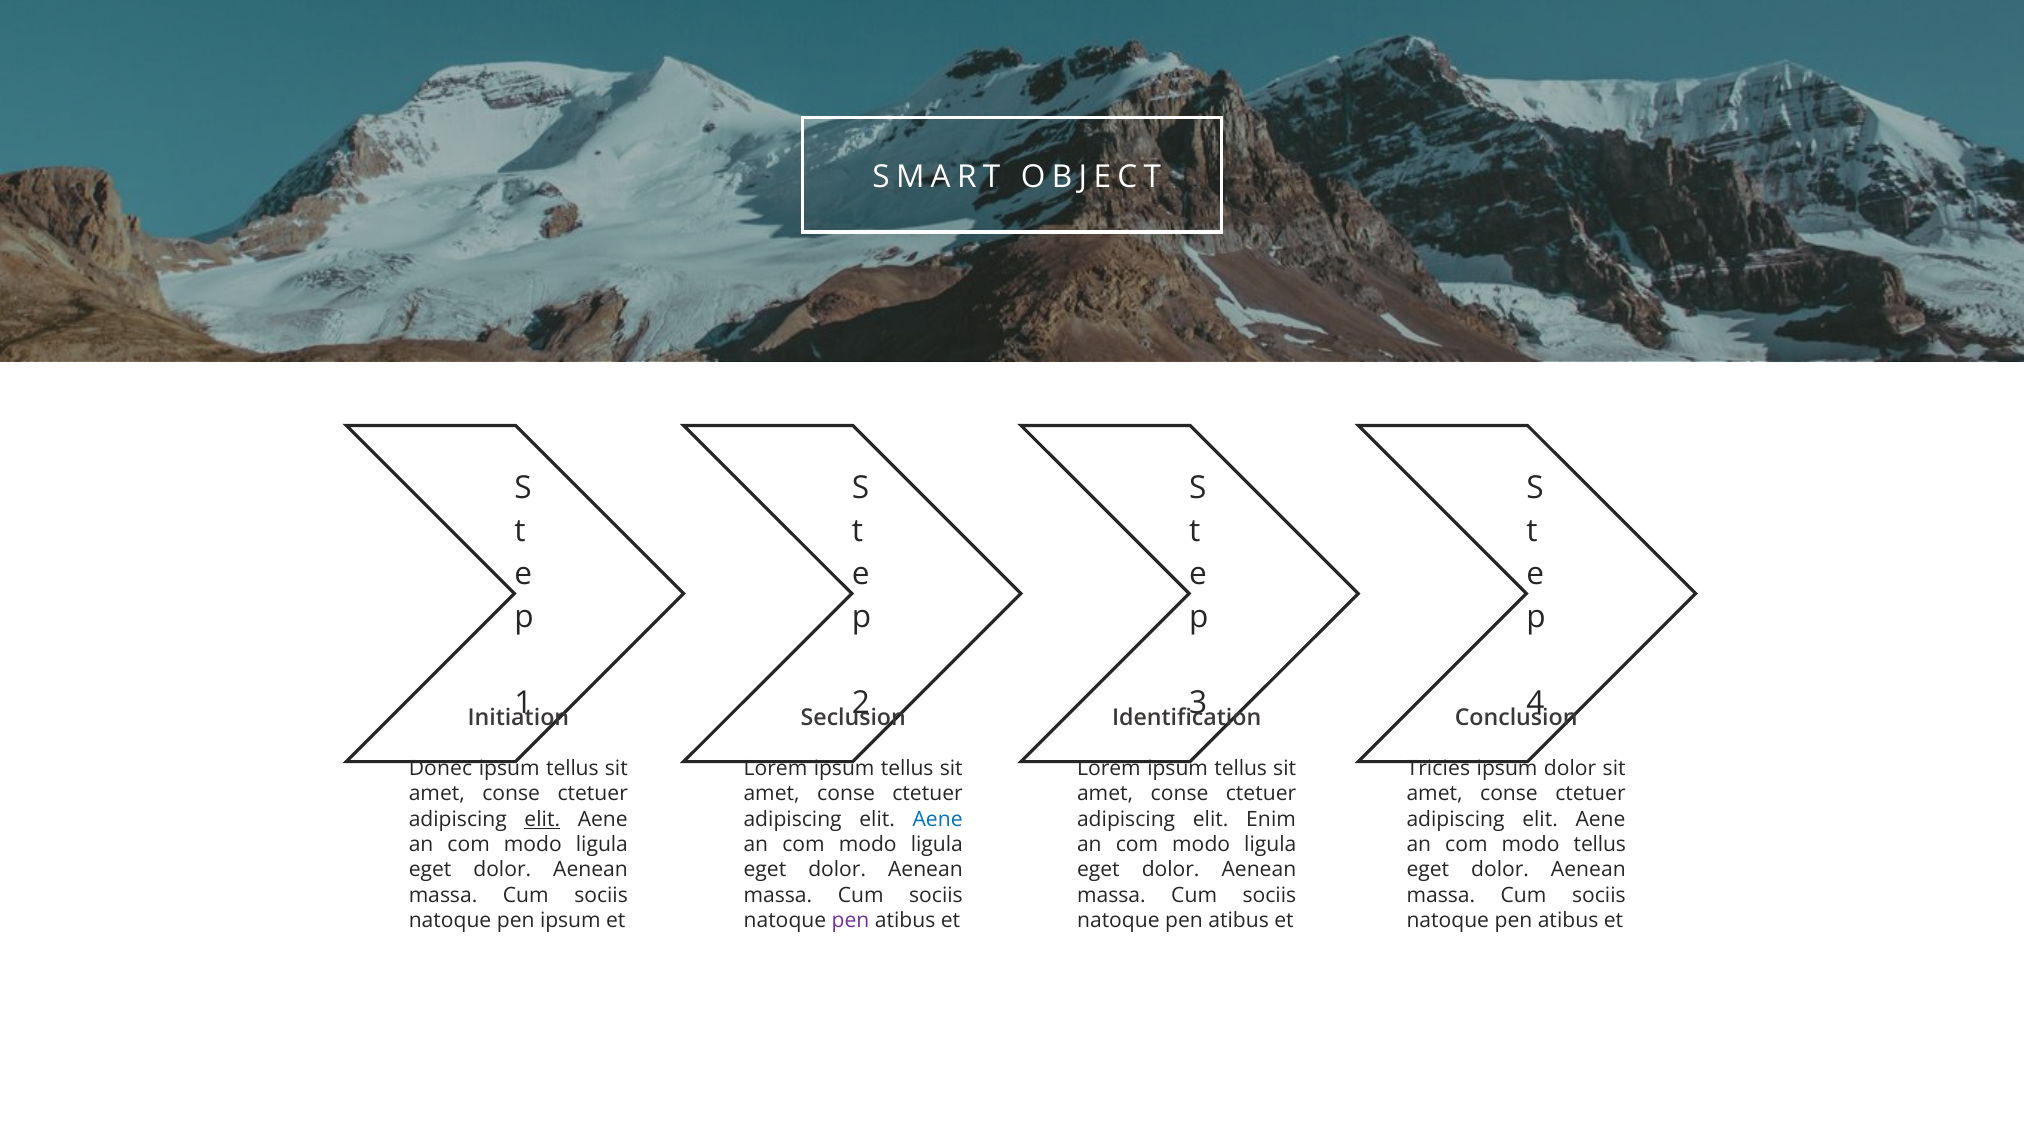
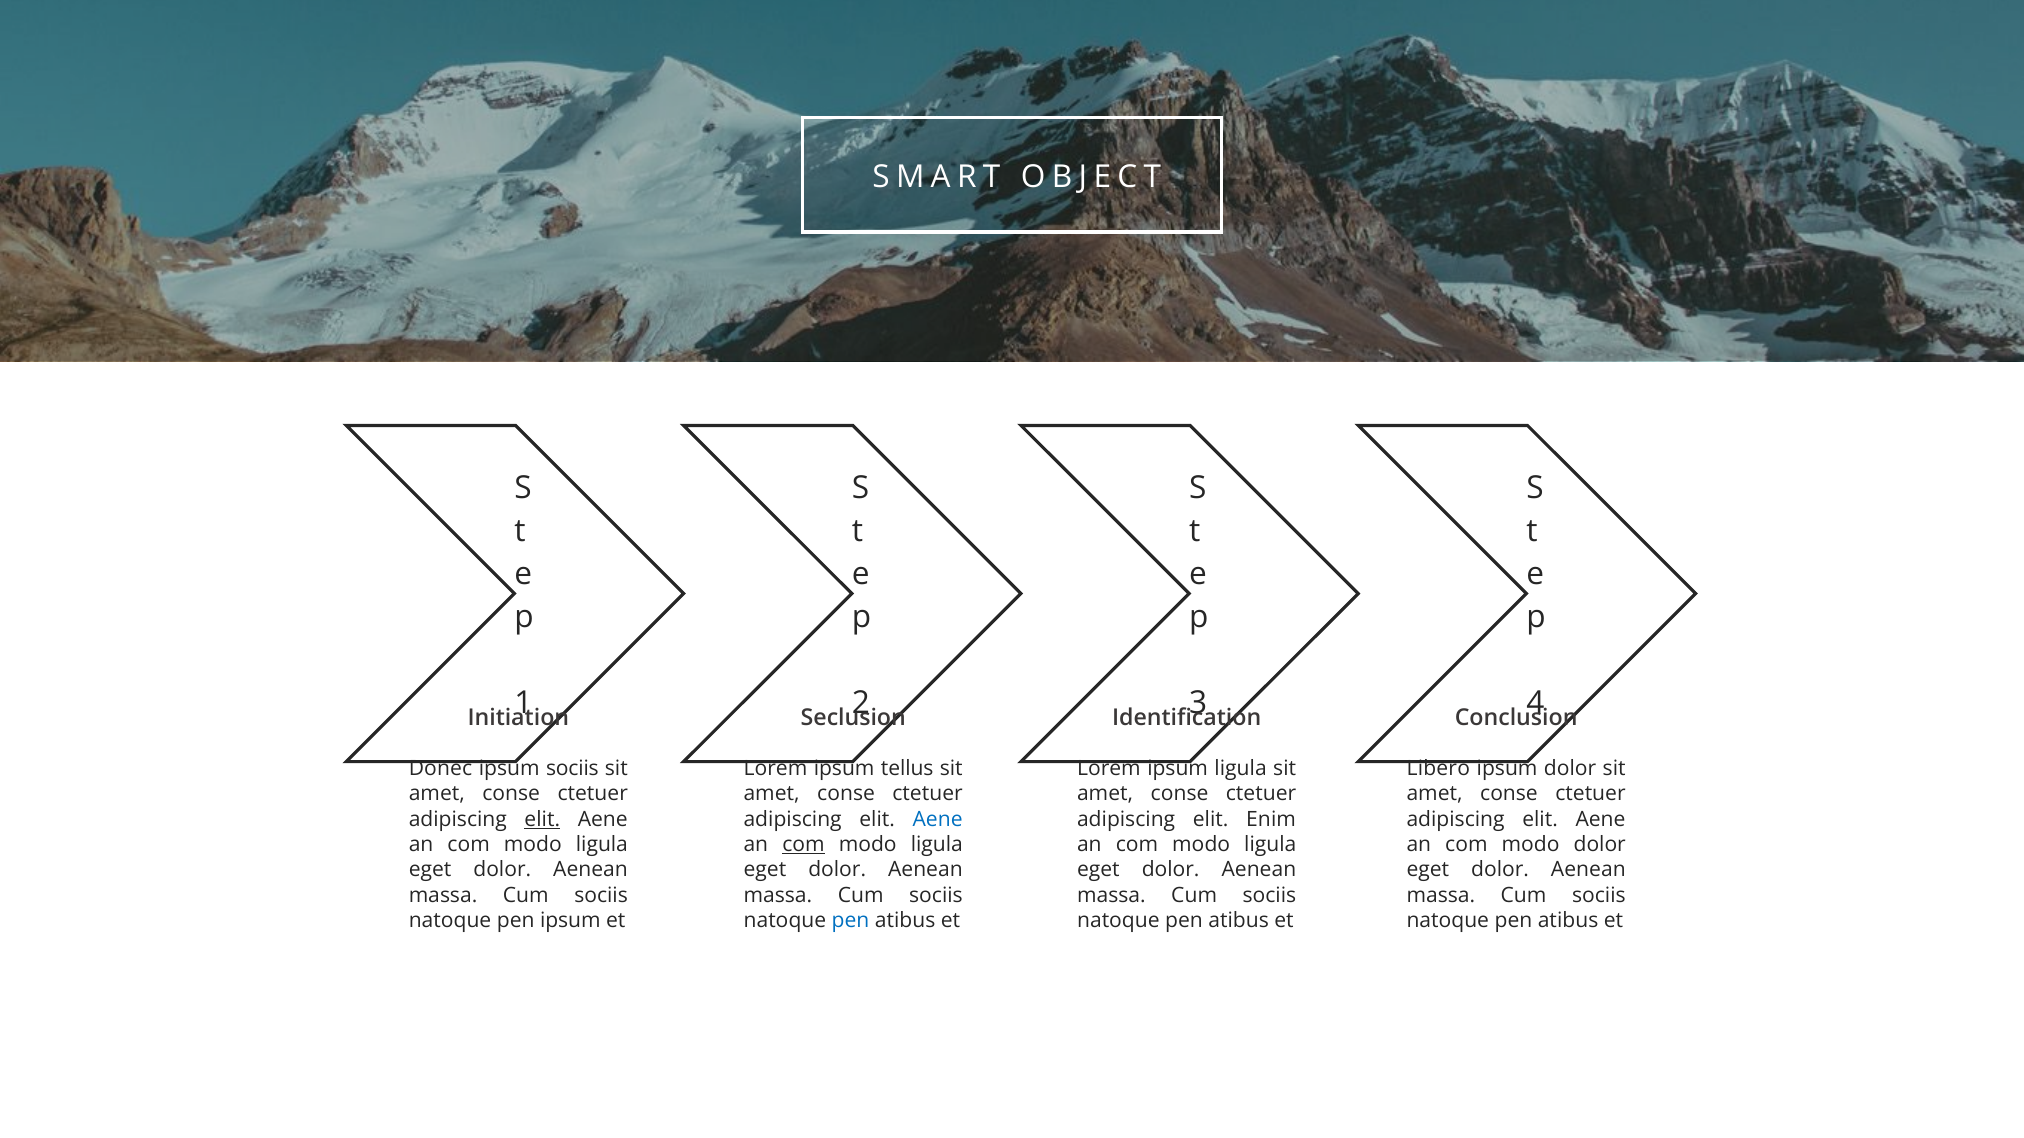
tellus at (572, 769): tellus -> sociis
tellus at (1241, 769): tellus -> ligula
Tricies: Tricies -> Libero
com at (803, 845) underline: none -> present
modo tellus: tellus -> dolor
pen at (850, 921) colour: purple -> blue
